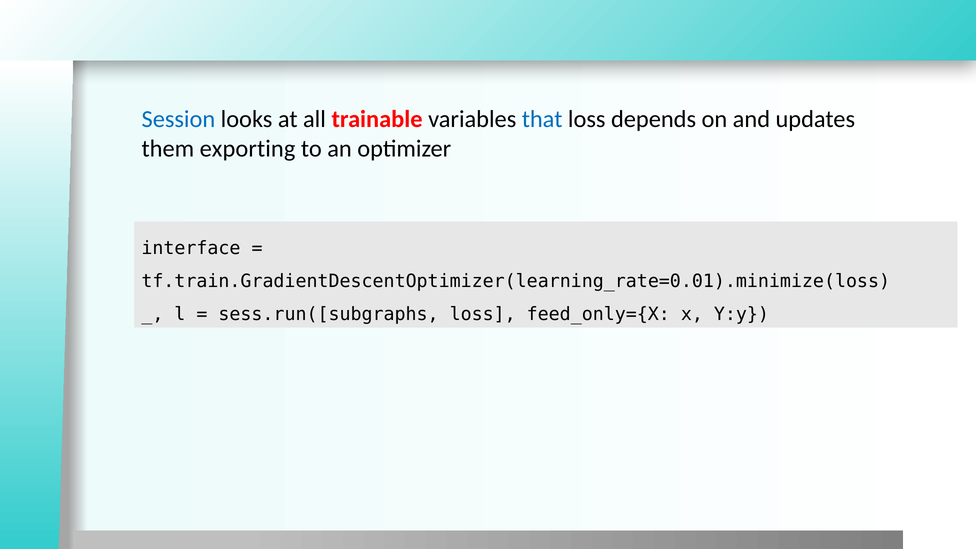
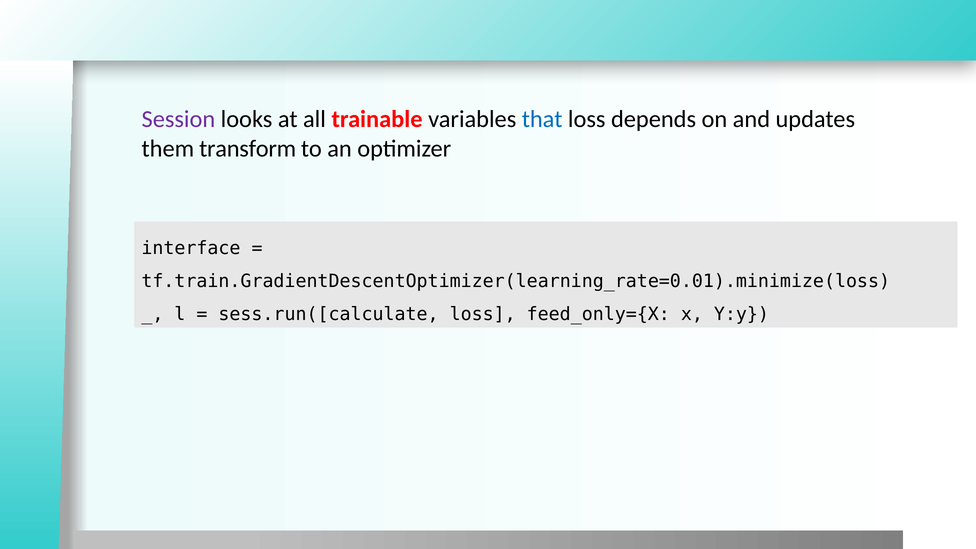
Session colour: blue -> purple
exporting: exporting -> transform
sess.run([subgraphs: sess.run([subgraphs -> sess.run([calculate
